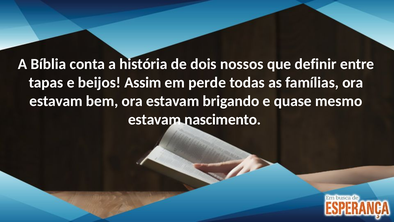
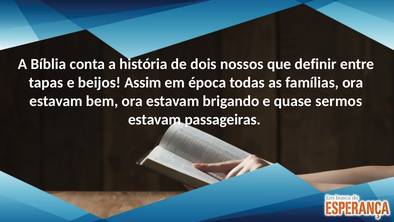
perde: perde -> época
mesmo: mesmo -> sermos
nascimento: nascimento -> passageiras
